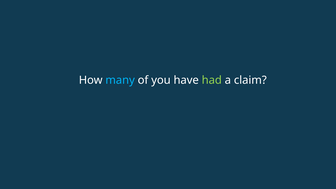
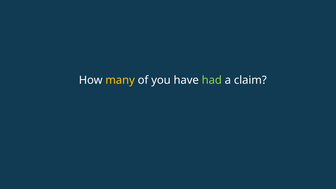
many colour: light blue -> yellow
